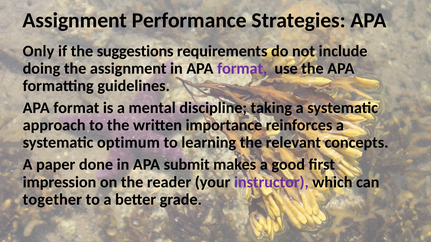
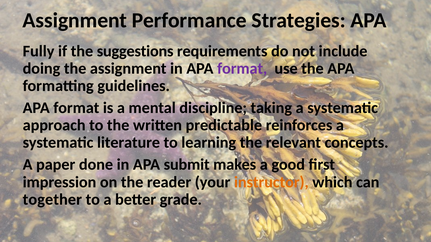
Only: Only -> Fully
importance: importance -> predictable
optimum: optimum -> literature
instructor colour: purple -> orange
